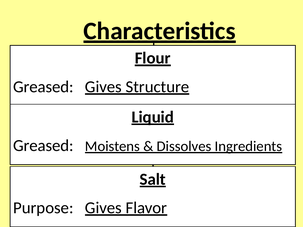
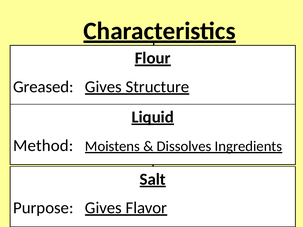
Greased at (43, 146): Greased -> Method
